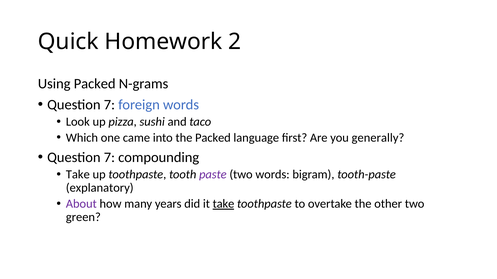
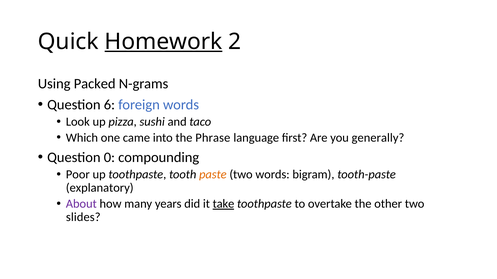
Homework underline: none -> present
7 at (109, 105): 7 -> 6
the Packed: Packed -> Phrase
7 at (109, 158): 7 -> 0
Take at (78, 175): Take -> Poor
paste colour: purple -> orange
green: green -> slides
